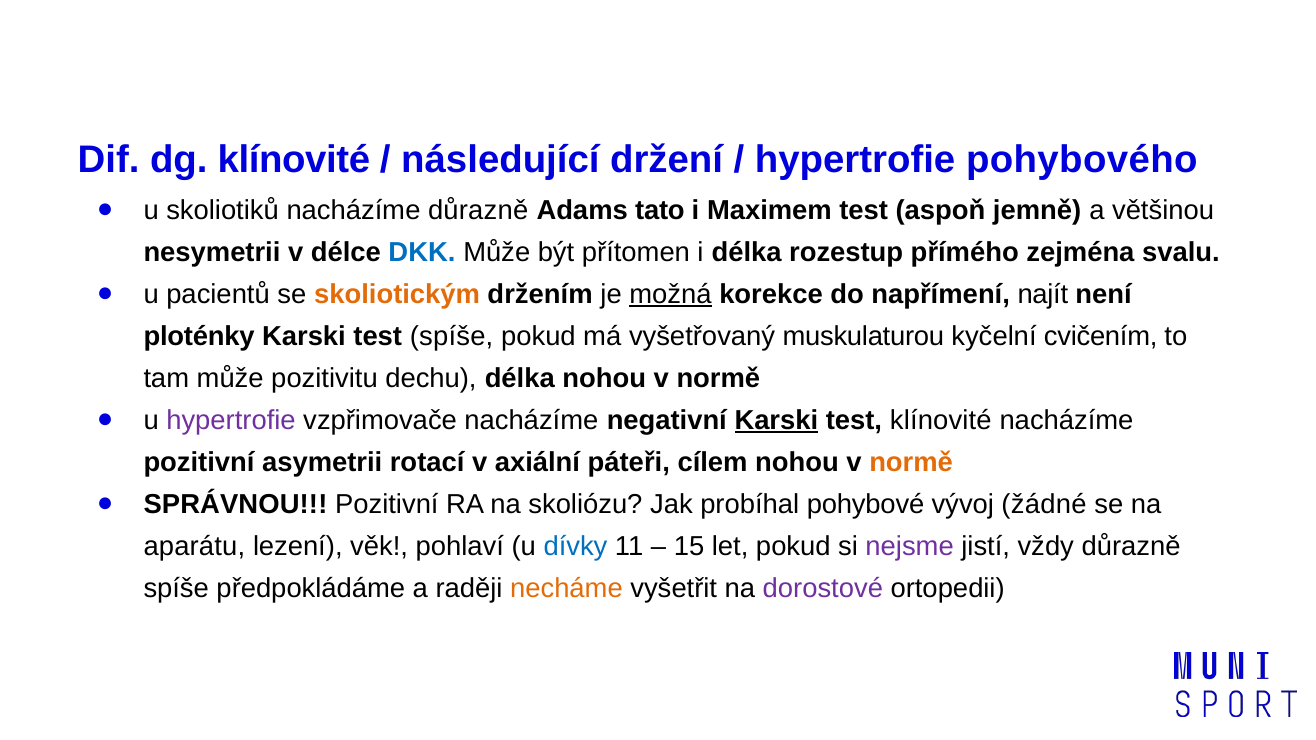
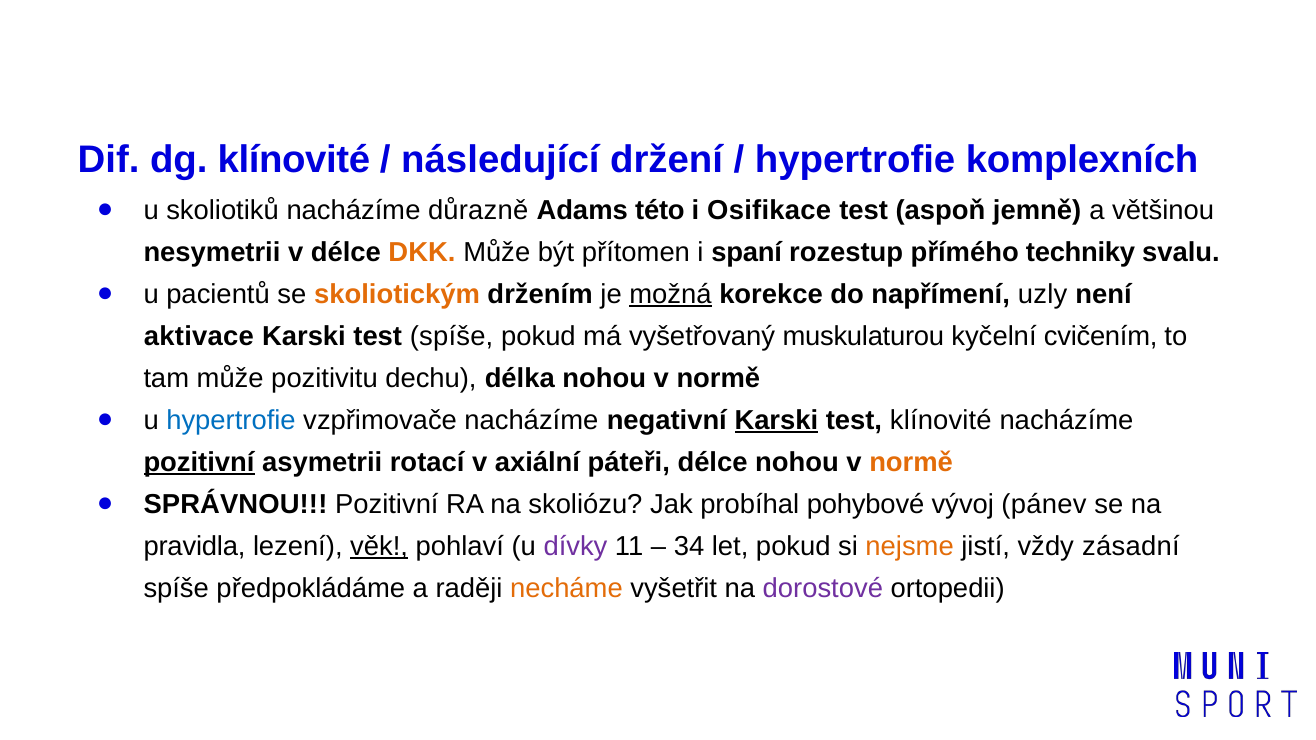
pohybového: pohybového -> komplexních
tato: tato -> této
Maximem: Maximem -> Osifikace
DKK colour: blue -> orange
i délka: délka -> spaní
zejména: zejména -> techniky
najít: najít -> uzly
ploténky: ploténky -> aktivace
hypertrofie at (231, 421) colour: purple -> blue
pozitivní at (199, 463) underline: none -> present
páteři cílem: cílem -> délce
žádné: žádné -> pánev
aparátu: aparátu -> pravidla
věk underline: none -> present
dívky colour: blue -> purple
15: 15 -> 34
nejsme colour: purple -> orange
vždy důrazně: důrazně -> zásadní
